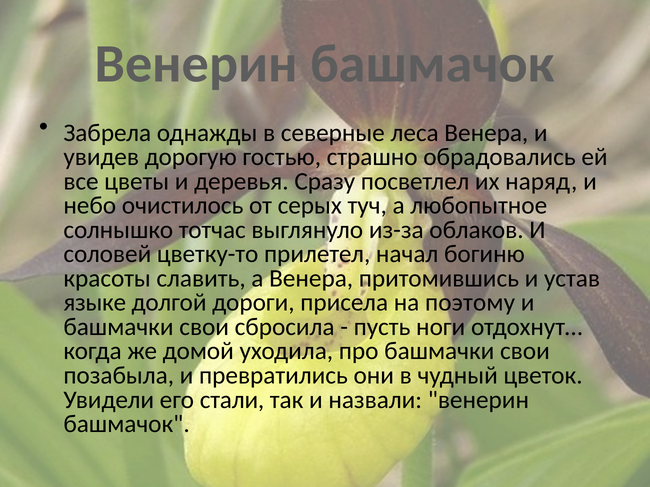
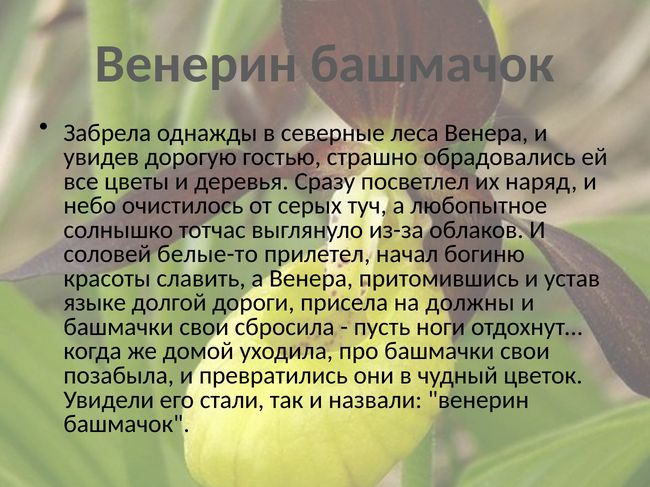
цветку-то: цветку-то -> белые-то
поэтому: поэтому -> должны
